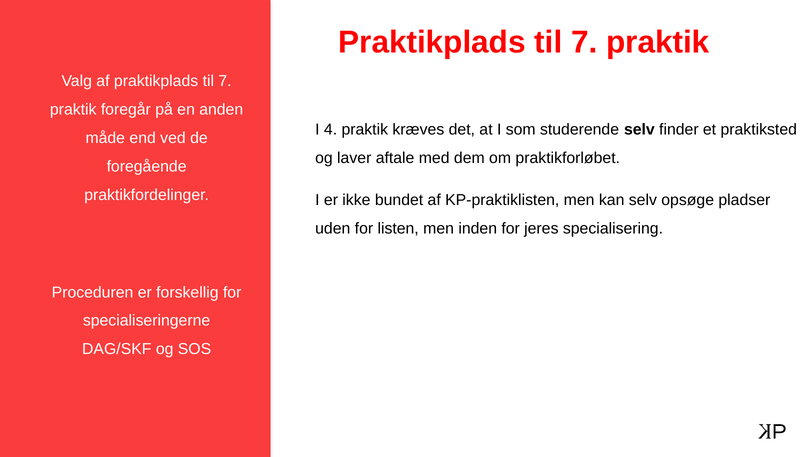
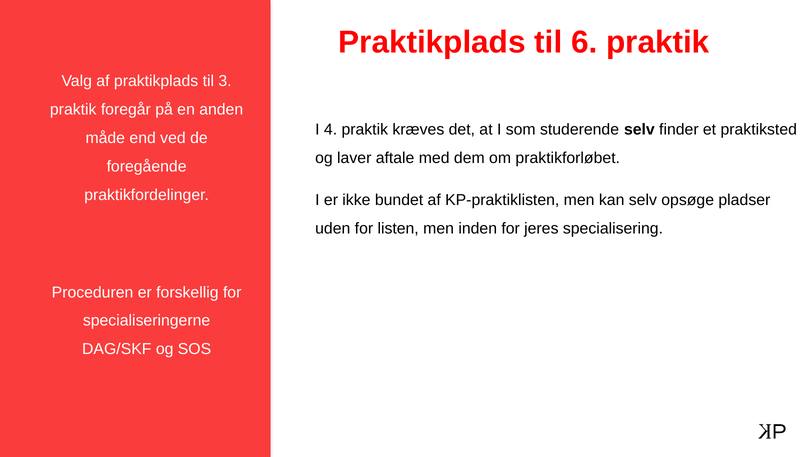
7 at (584, 42): 7 -> 6
af praktikplads til 7: 7 -> 3
